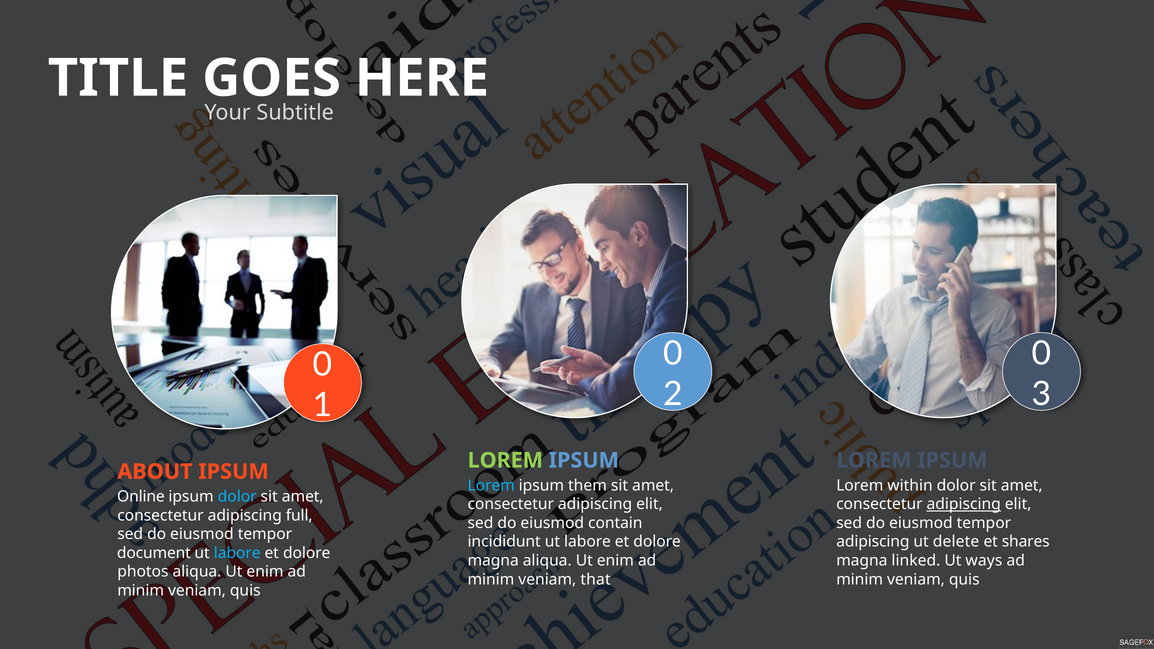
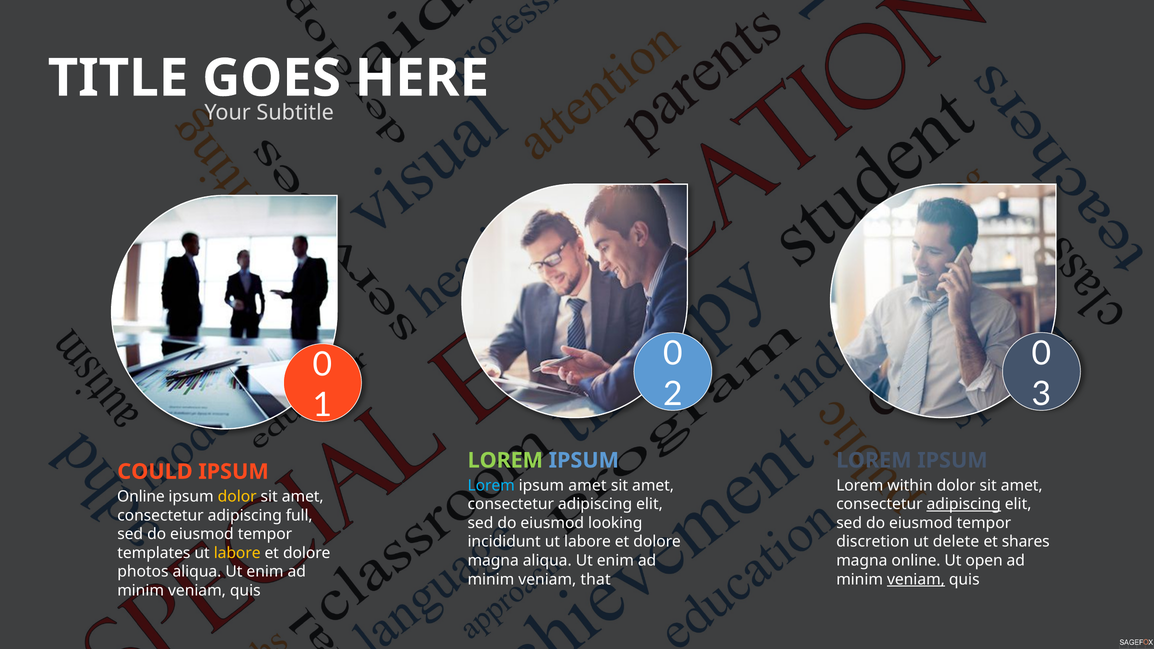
ABOUT: ABOUT -> COULD
ipsum them: them -> amet
dolor at (237, 497) colour: light blue -> yellow
contain: contain -> looking
adipiscing at (873, 542): adipiscing -> discretion
document: document -> templates
labore at (237, 553) colour: light blue -> yellow
magna linked: linked -> online
ways: ways -> open
veniam at (916, 579) underline: none -> present
